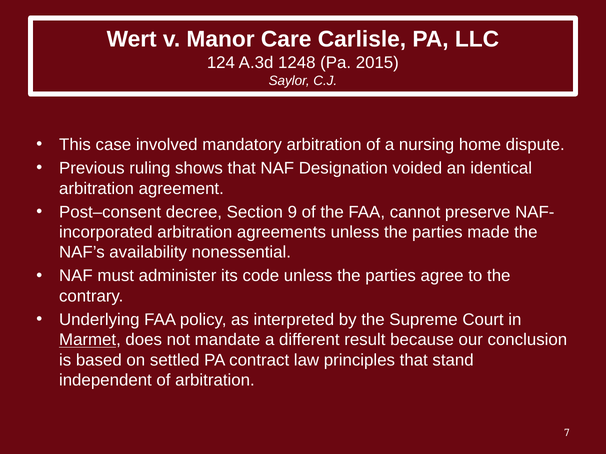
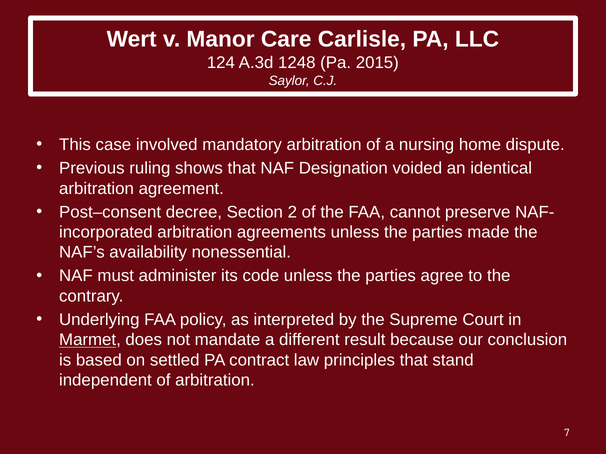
9: 9 -> 2
